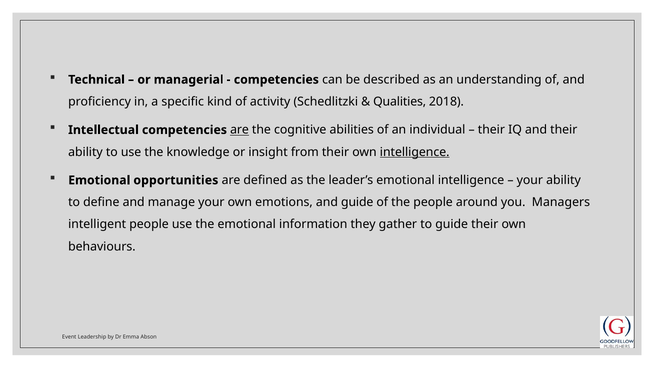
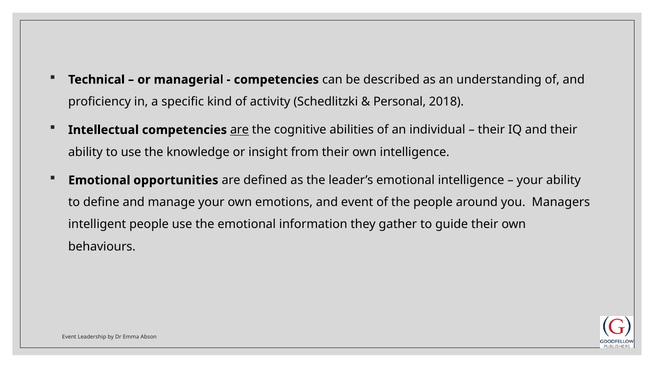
Qualities: Qualities -> Personal
intelligence at (415, 152) underline: present -> none
and guide: guide -> event
